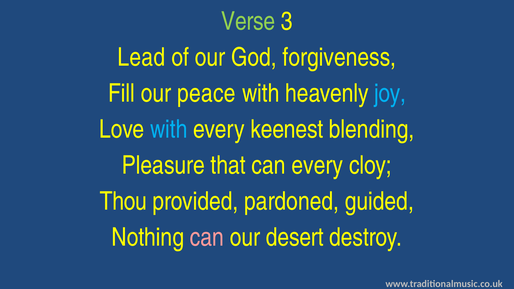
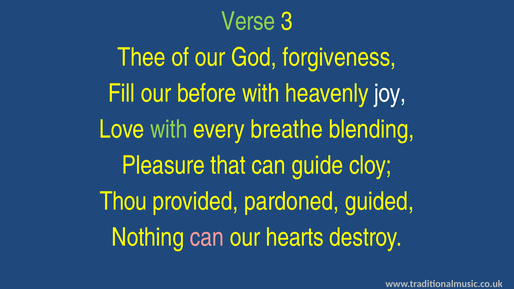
Lead: Lead -> Thee
peace: peace -> before
joy colour: light blue -> white
with at (169, 129) colour: light blue -> light green
keenest: keenest -> breathe
can every: every -> guide
desert: desert -> hearts
